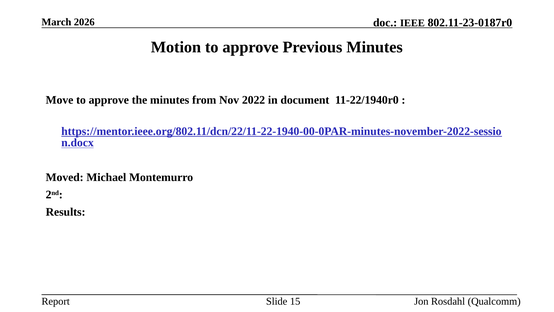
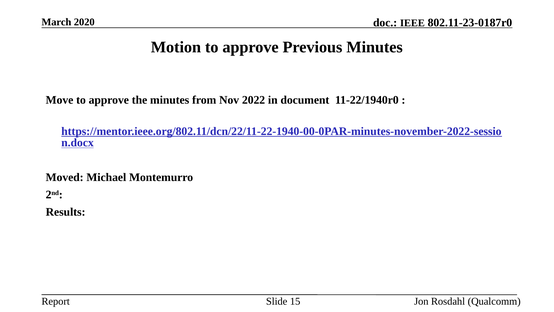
2026: 2026 -> 2020
